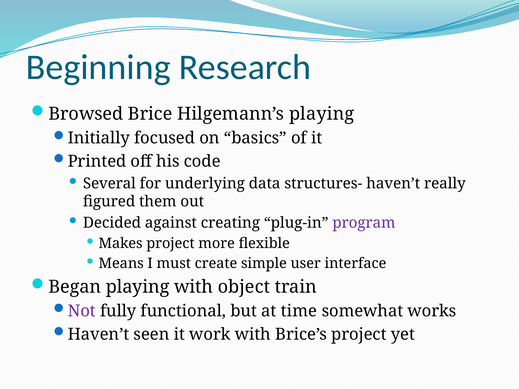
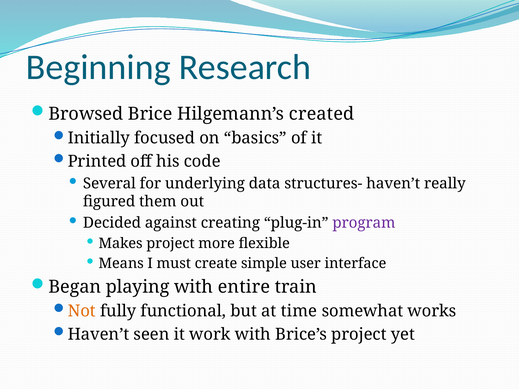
Hilgemann’s playing: playing -> created
object: object -> entire
Not colour: purple -> orange
